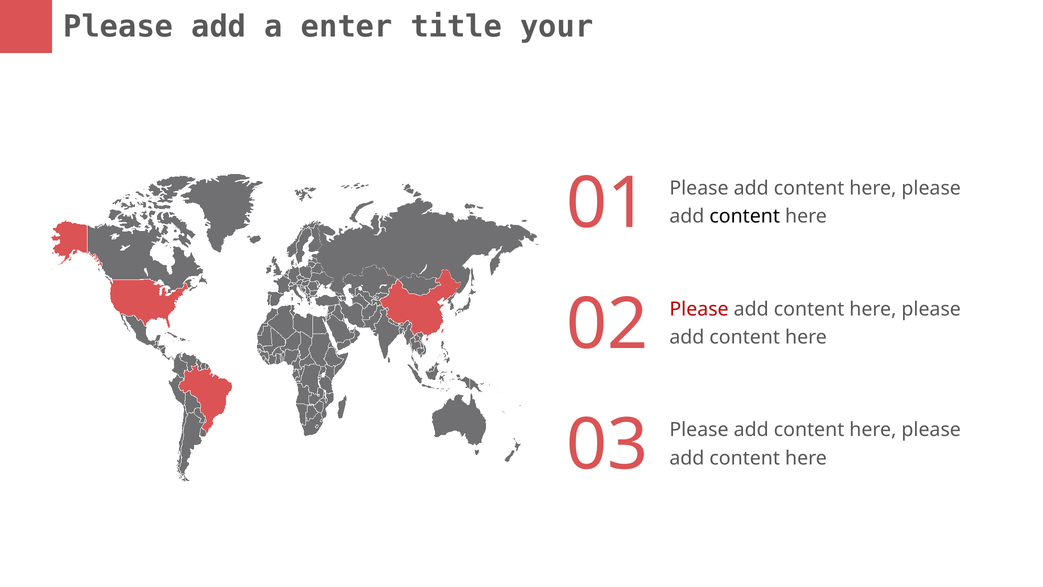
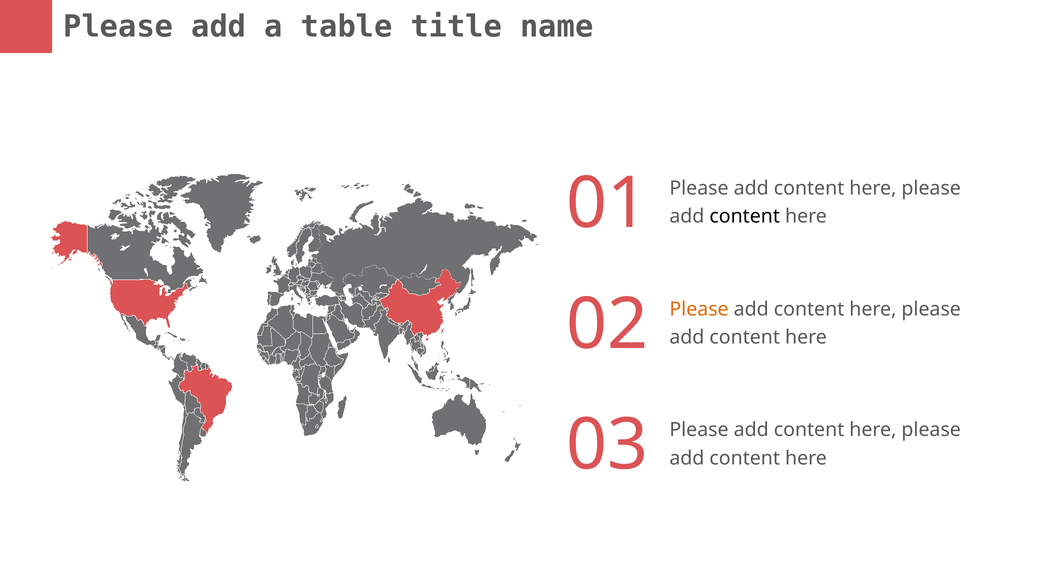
enter: enter -> table
your: your -> name
Please at (699, 309) colour: red -> orange
